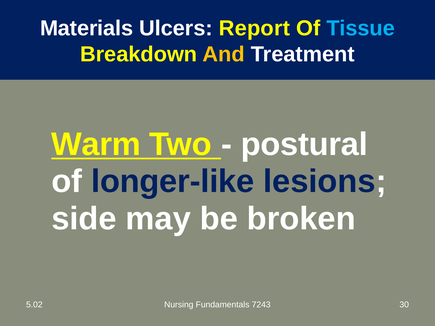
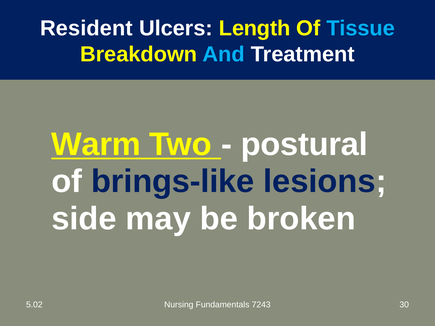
Materials: Materials -> Resident
Report: Report -> Length
And colour: yellow -> light blue
longer-like: longer-like -> brings-like
